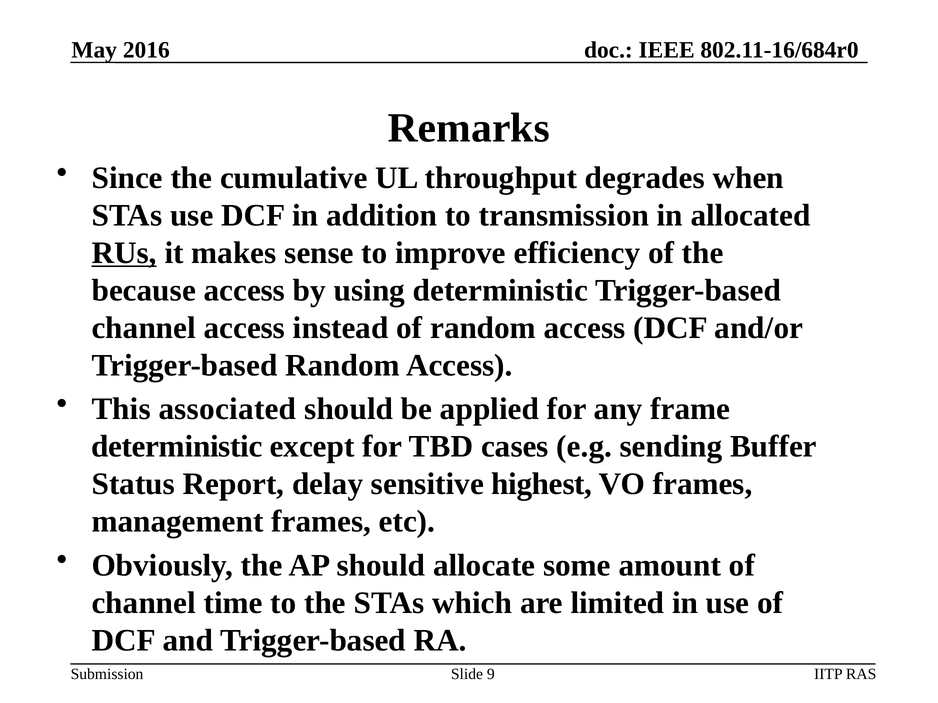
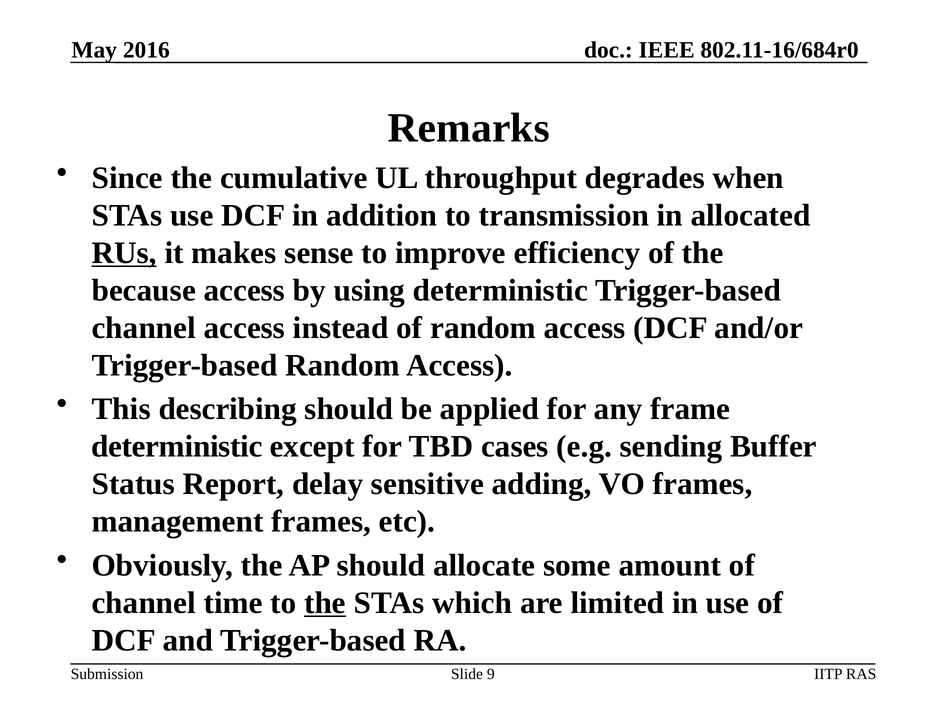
associated: associated -> describing
highest: highest -> adding
the at (325, 603) underline: none -> present
